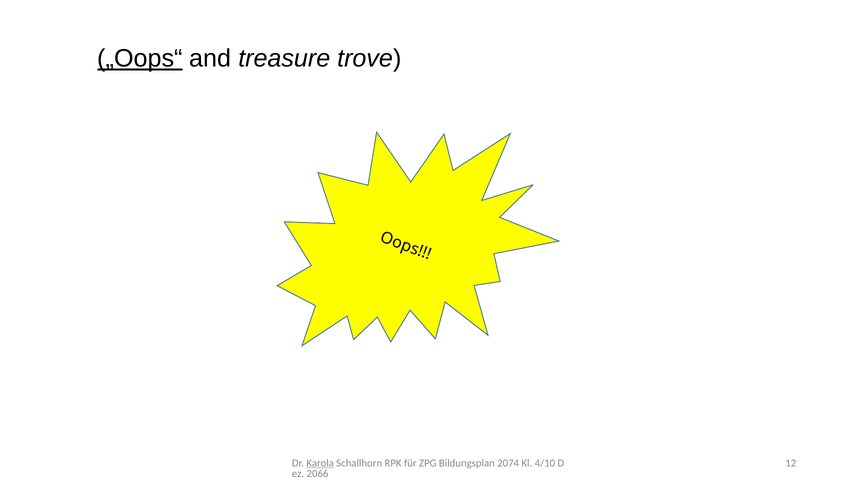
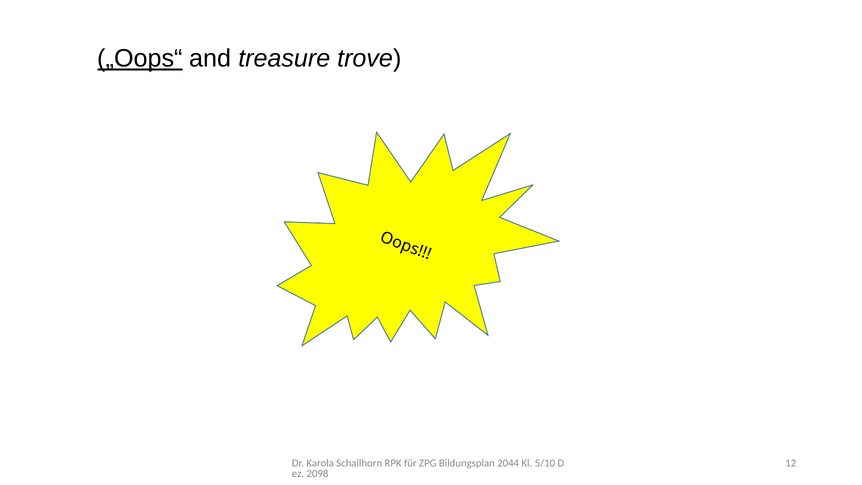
Karola underline: present -> none
2074: 2074 -> 2044
4/10: 4/10 -> 5/10
2066: 2066 -> 2098
